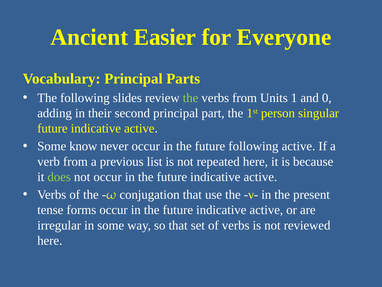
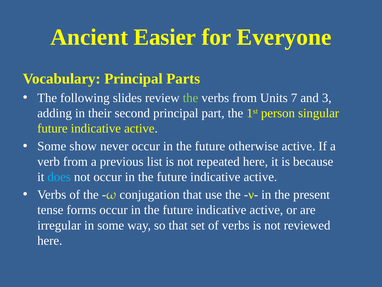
1: 1 -> 7
0: 0 -> 3
know: know -> show
future following: following -> otherwise
does colour: light green -> light blue
